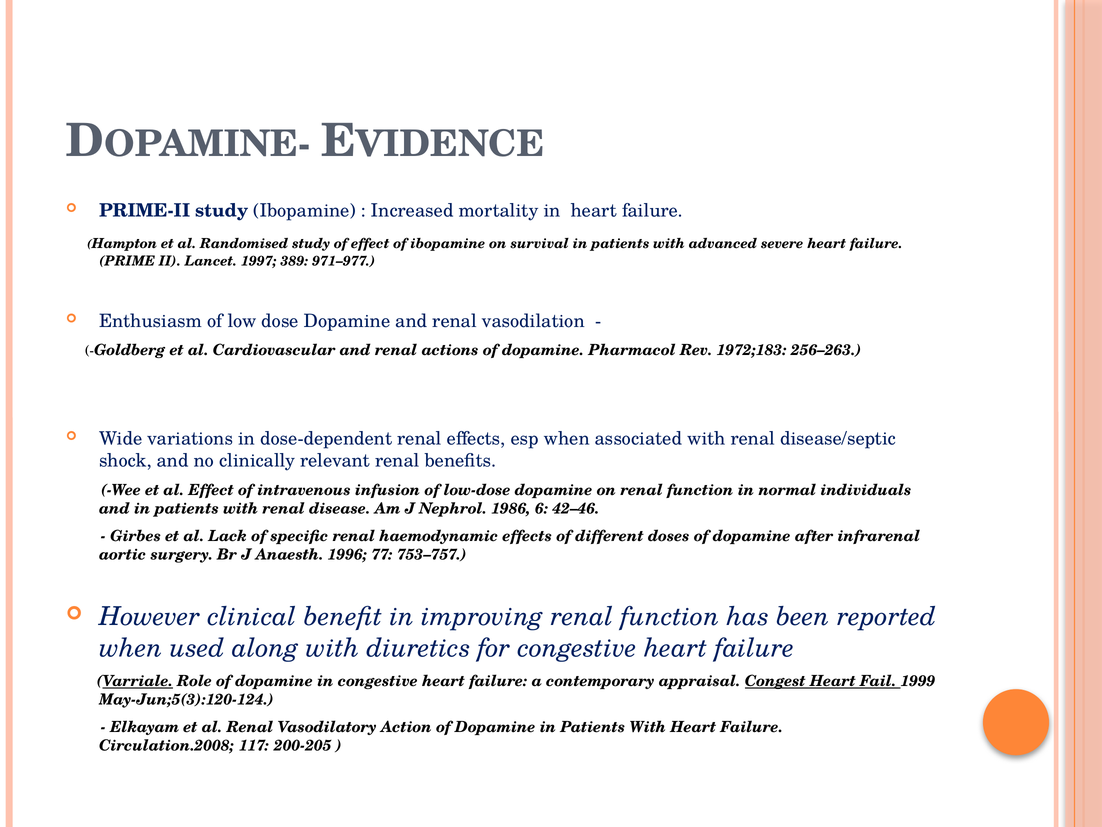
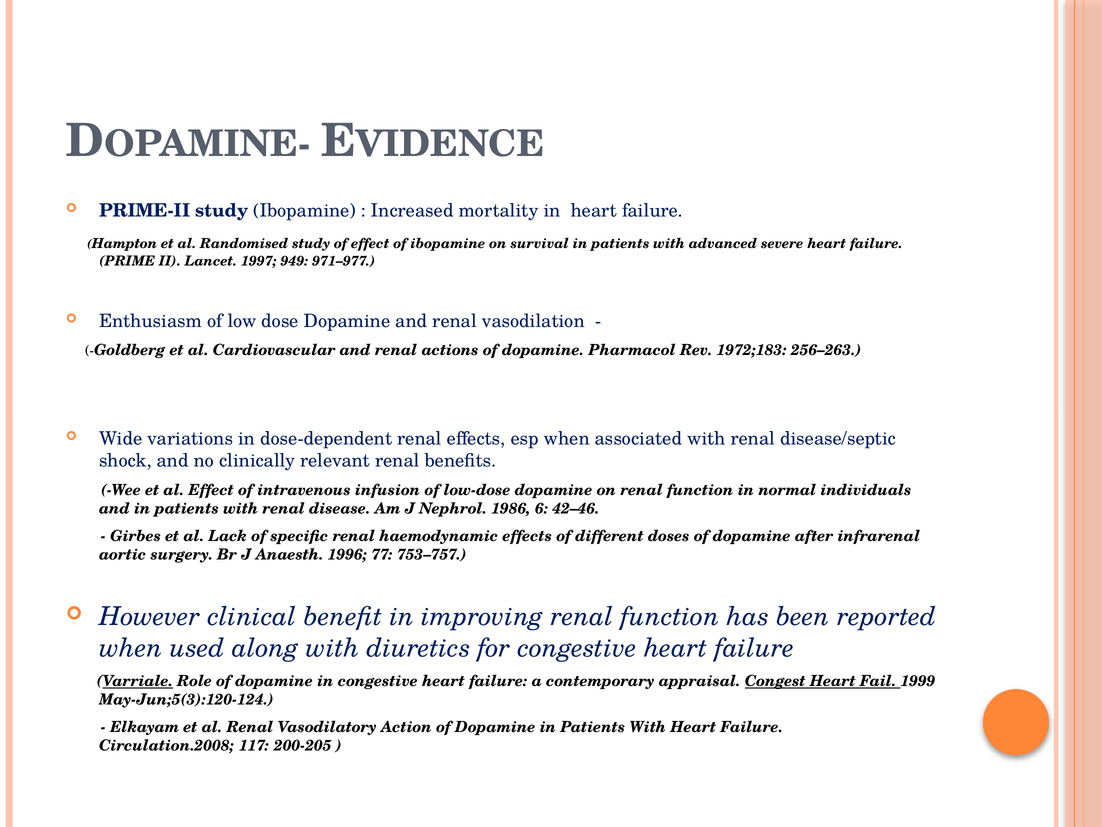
389: 389 -> 949
